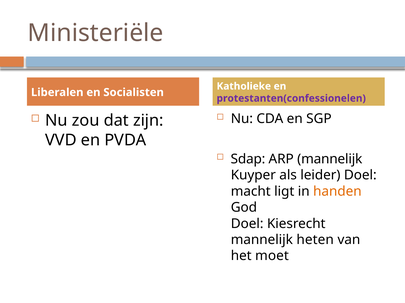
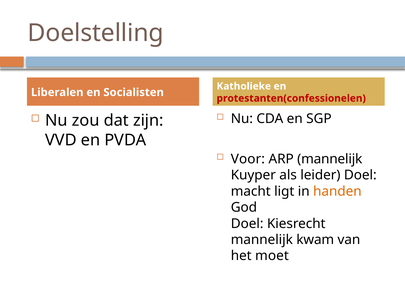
Ministeriële: Ministeriële -> Doelstelling
protestanten(confessionelen colour: purple -> red
Sdap: Sdap -> Voor
heten: heten -> kwam
